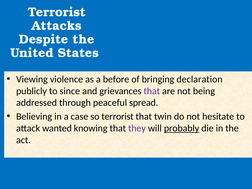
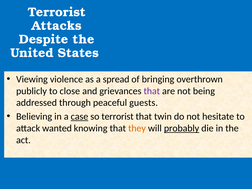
before: before -> spread
declaration: declaration -> overthrown
since: since -> close
spread: spread -> guests
case underline: none -> present
they colour: purple -> orange
